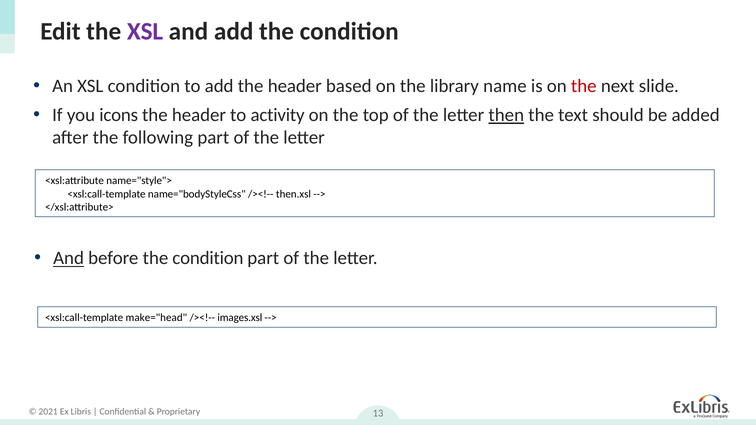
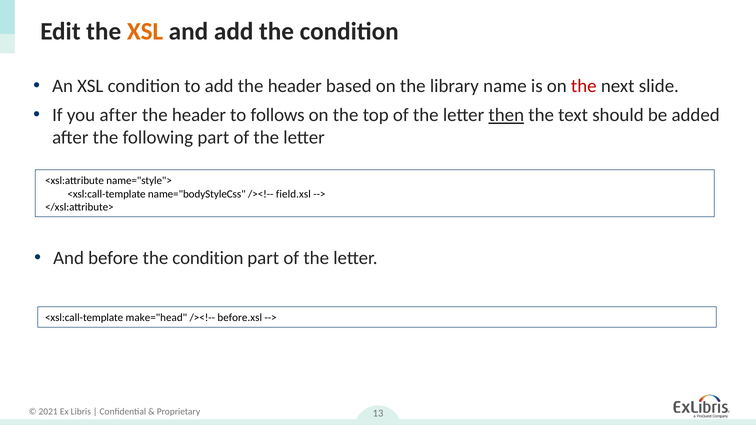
XSL at (145, 31) colour: purple -> orange
you icons: icons -> after
activity: activity -> follows
then.xsl: then.xsl -> field.xsl
And at (69, 258) underline: present -> none
images.xsl: images.xsl -> before.xsl
